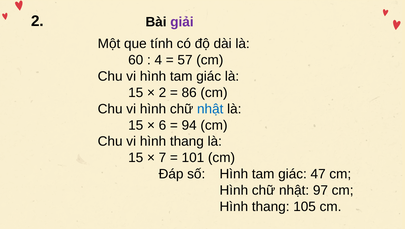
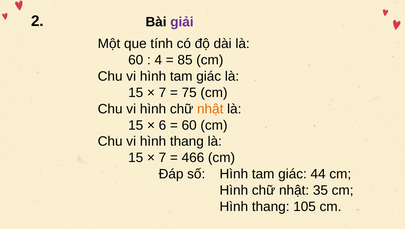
57: 57 -> 85
2 at (162, 92): 2 -> 7
86: 86 -> 75
nhật at (210, 109) colour: blue -> orange
94 at (189, 125): 94 -> 60
101: 101 -> 466
47: 47 -> 44
97: 97 -> 35
